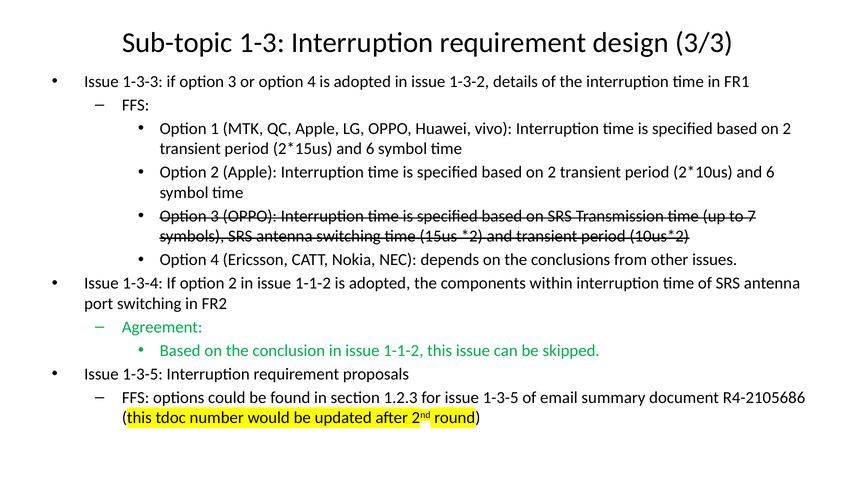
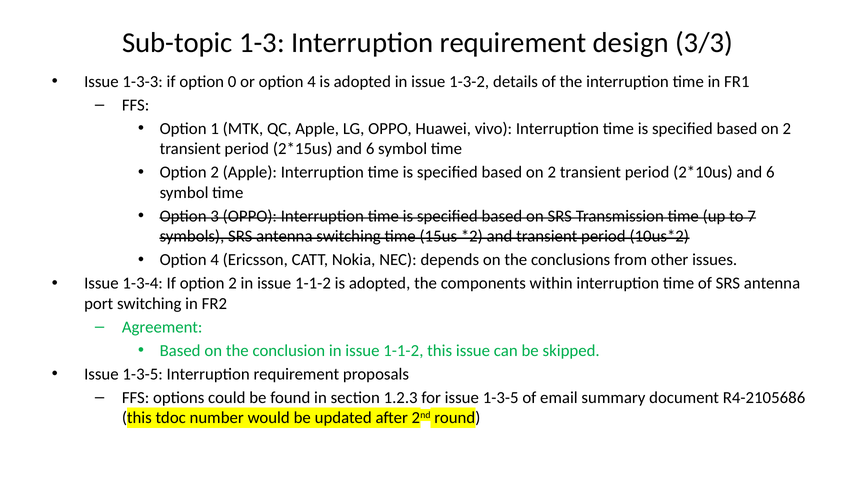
if option 3: 3 -> 0
